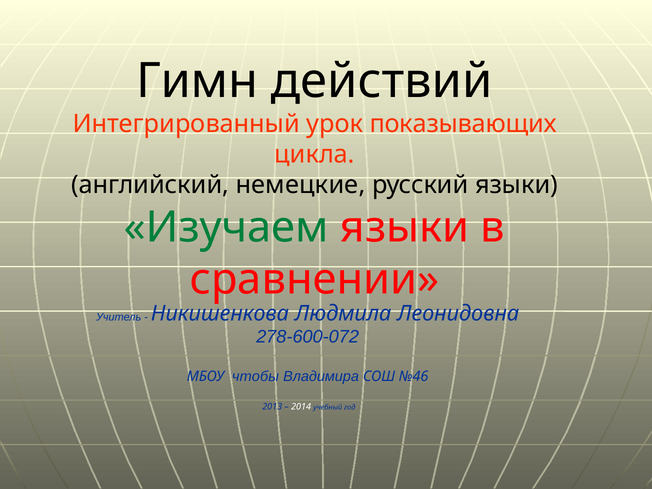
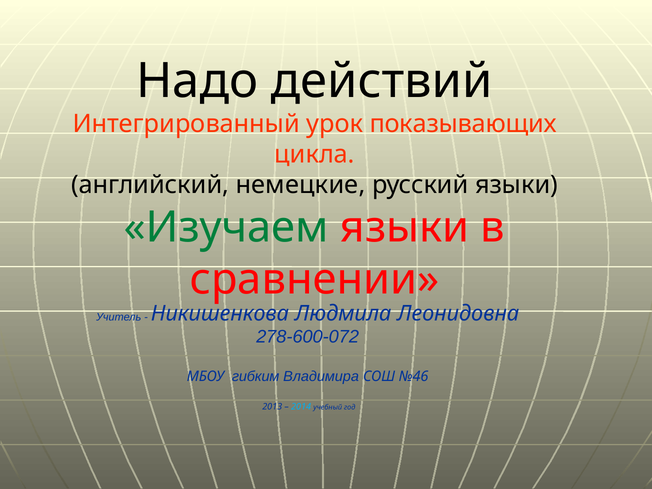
Гимн: Гимн -> Надо
чтобы: чтобы -> гибким
2014 colour: white -> light blue
